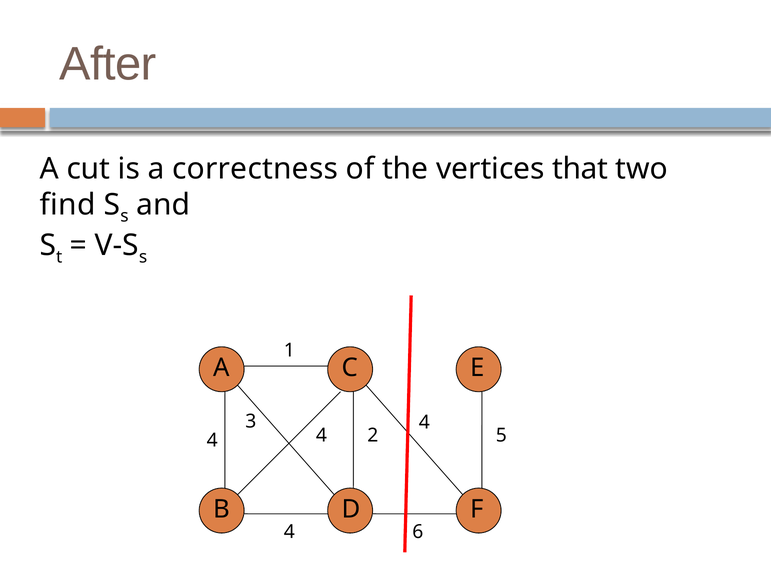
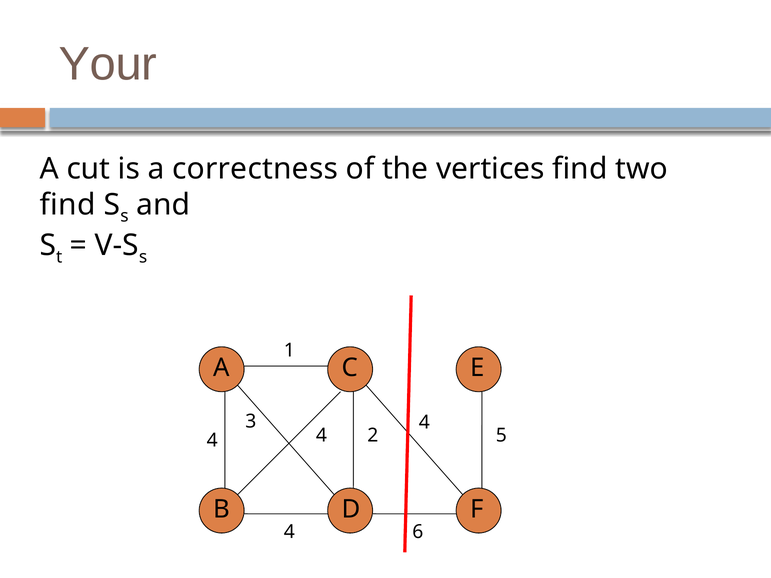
After: After -> Your
vertices that: that -> find
